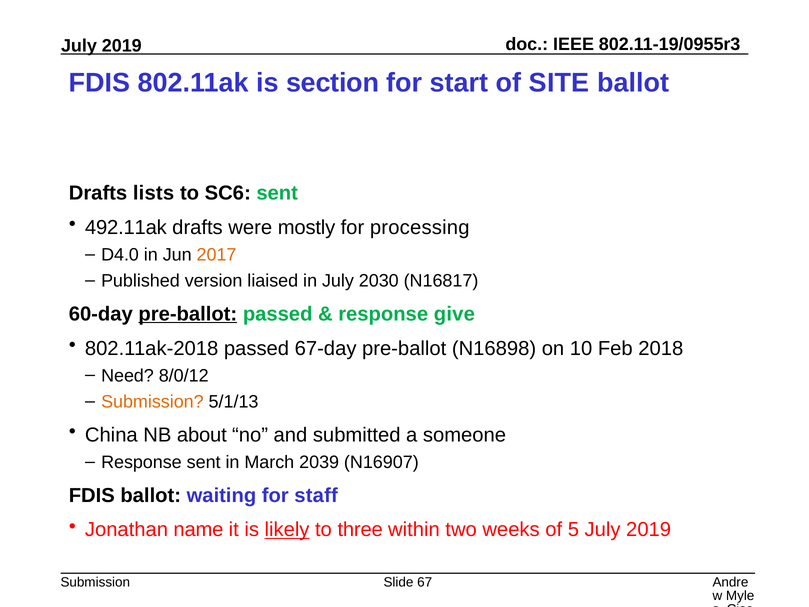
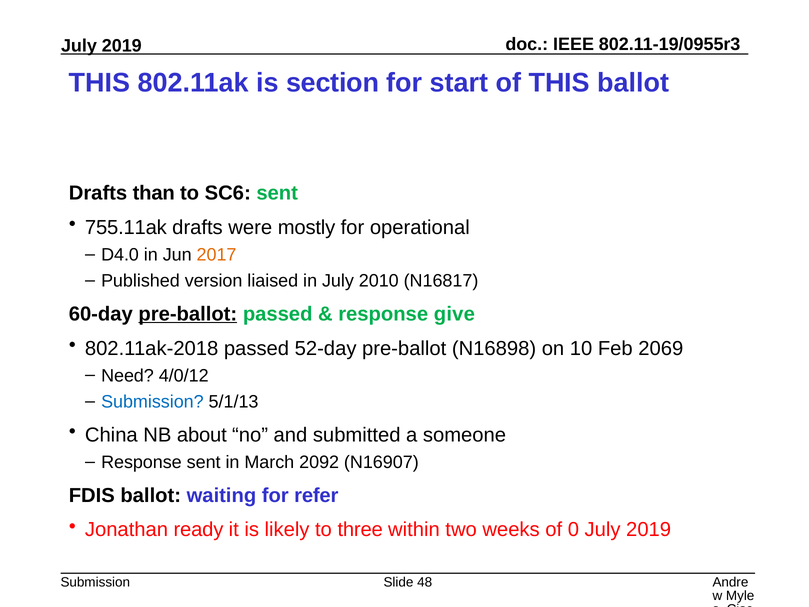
FDIS at (100, 83): FDIS -> THIS
of SITE: SITE -> THIS
lists: lists -> than
492.11ak: 492.11ak -> 755.11ak
processing: processing -> operational
2030: 2030 -> 2010
67-day: 67-day -> 52-day
2018: 2018 -> 2069
8/0/12: 8/0/12 -> 4/0/12
Submission at (152, 402) colour: orange -> blue
2039: 2039 -> 2092
staff: staff -> refer
name: name -> ready
likely underline: present -> none
5: 5 -> 0
67: 67 -> 48
